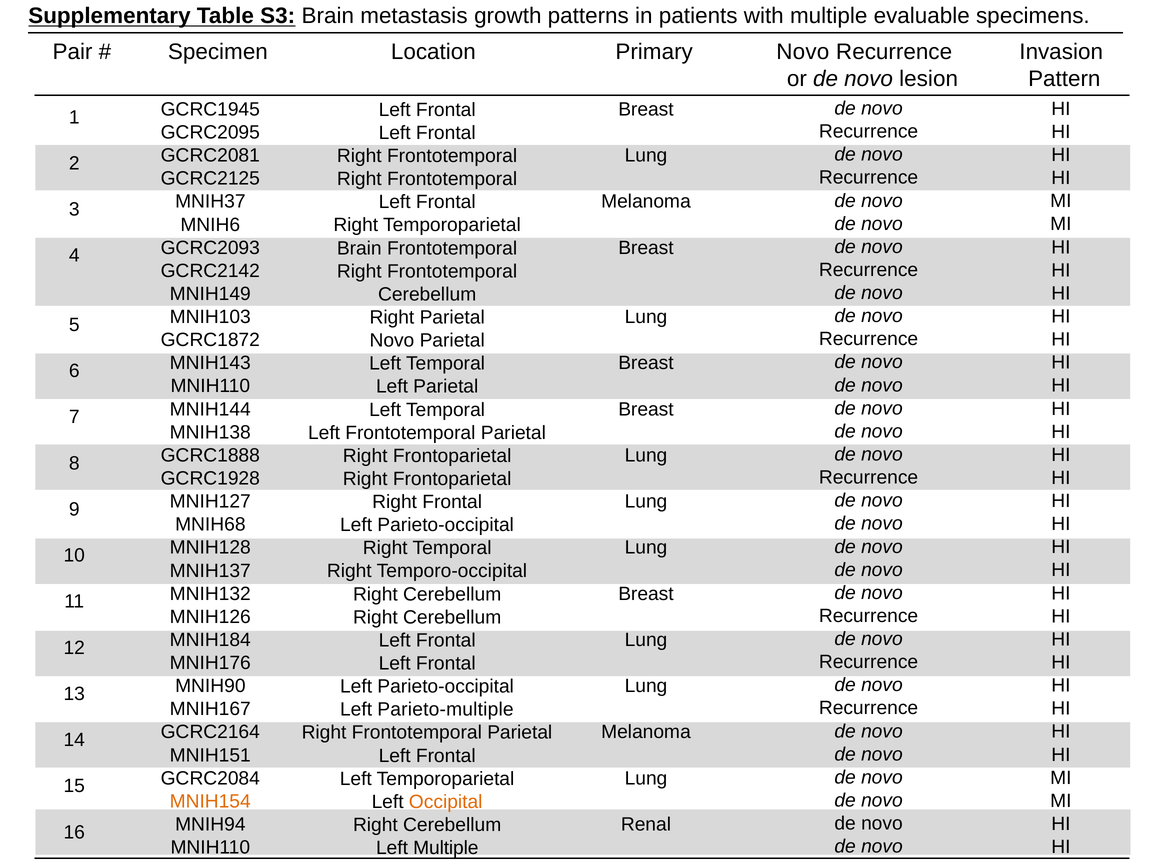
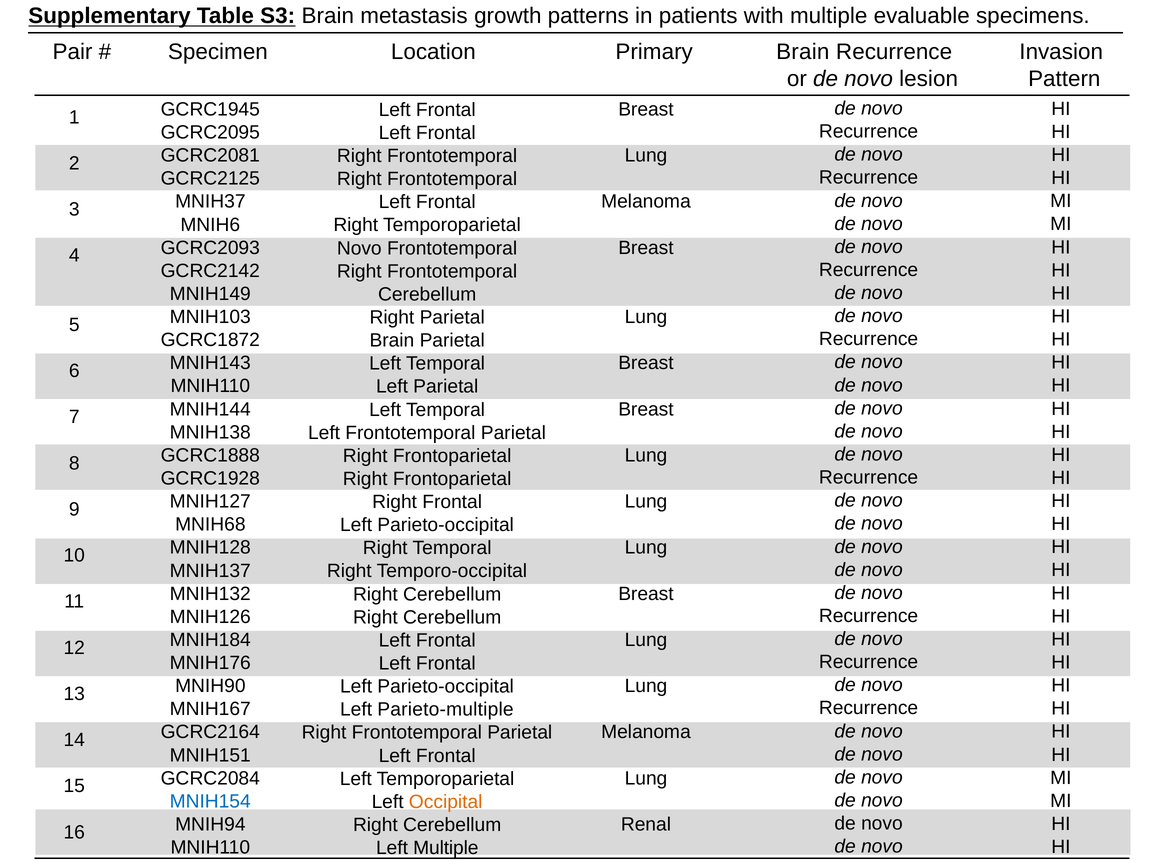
Primary Novo: Novo -> Brain
Brain at (359, 248): Brain -> Novo
Novo at (392, 341): Novo -> Brain
MNIH154 colour: orange -> blue
